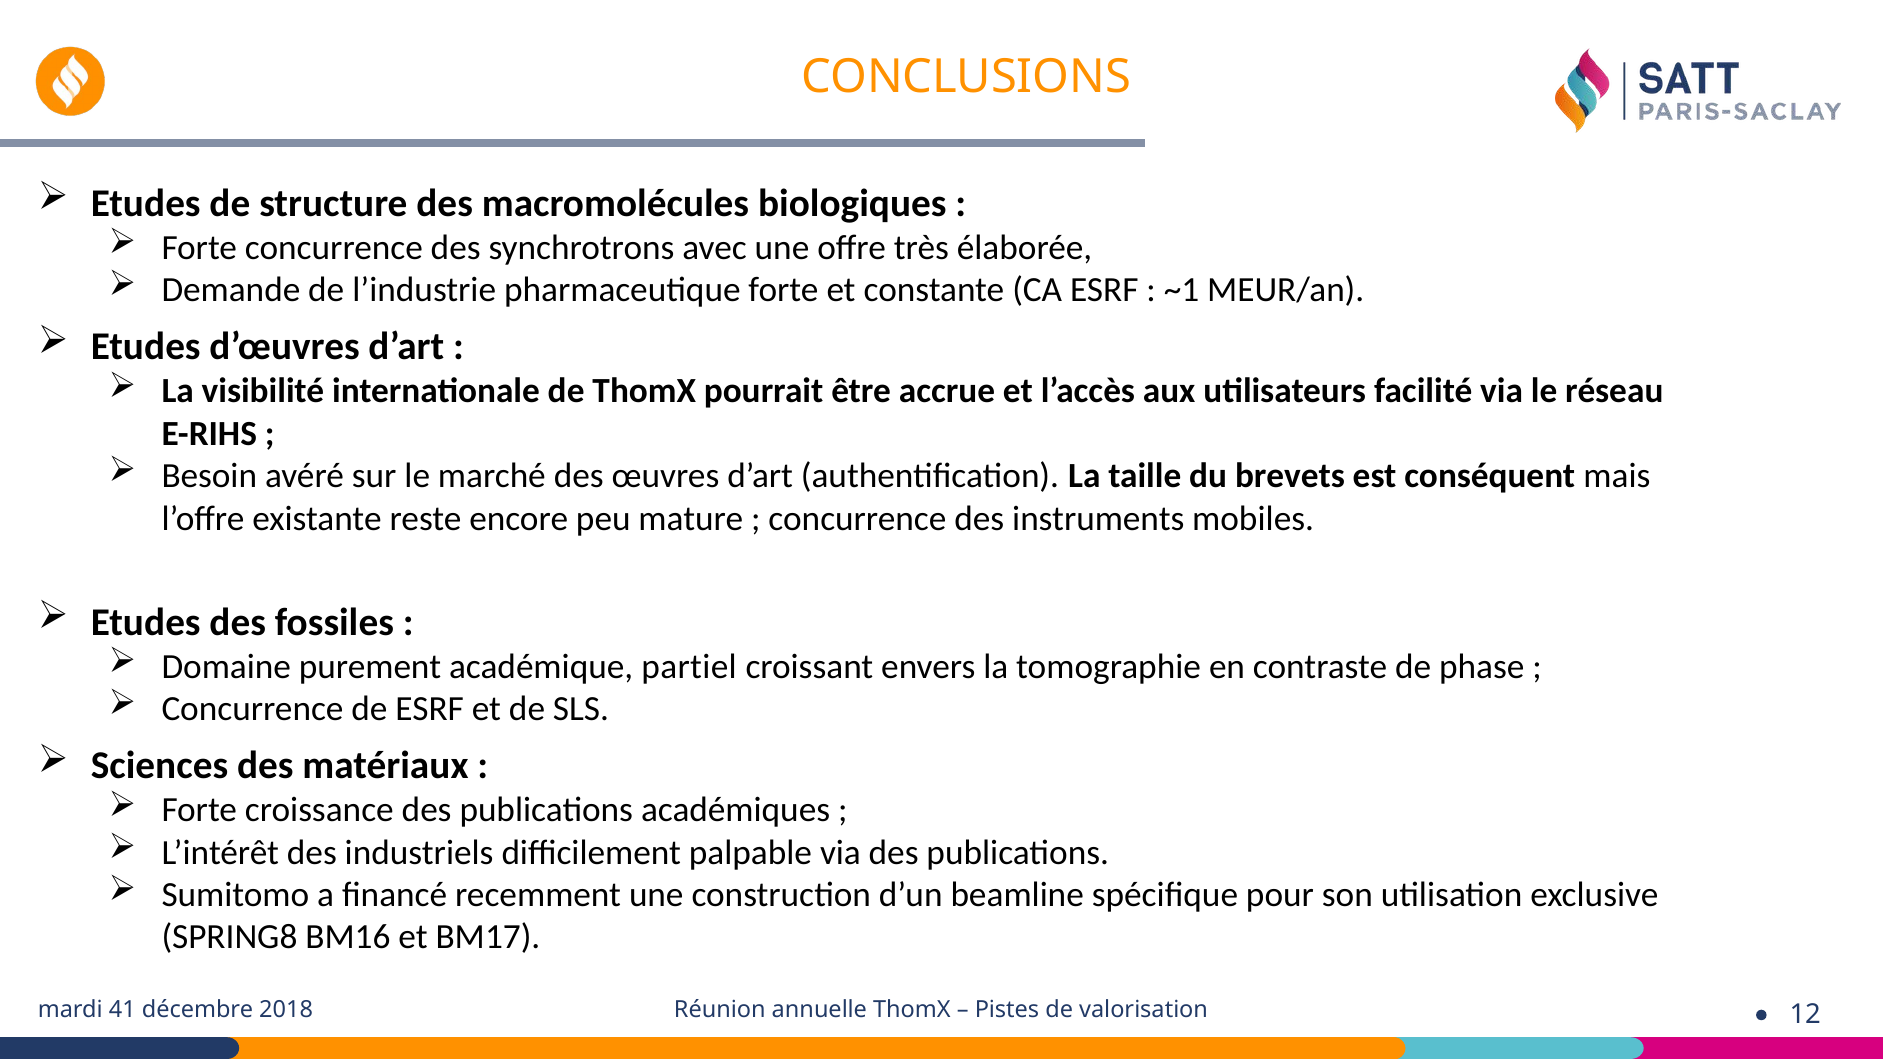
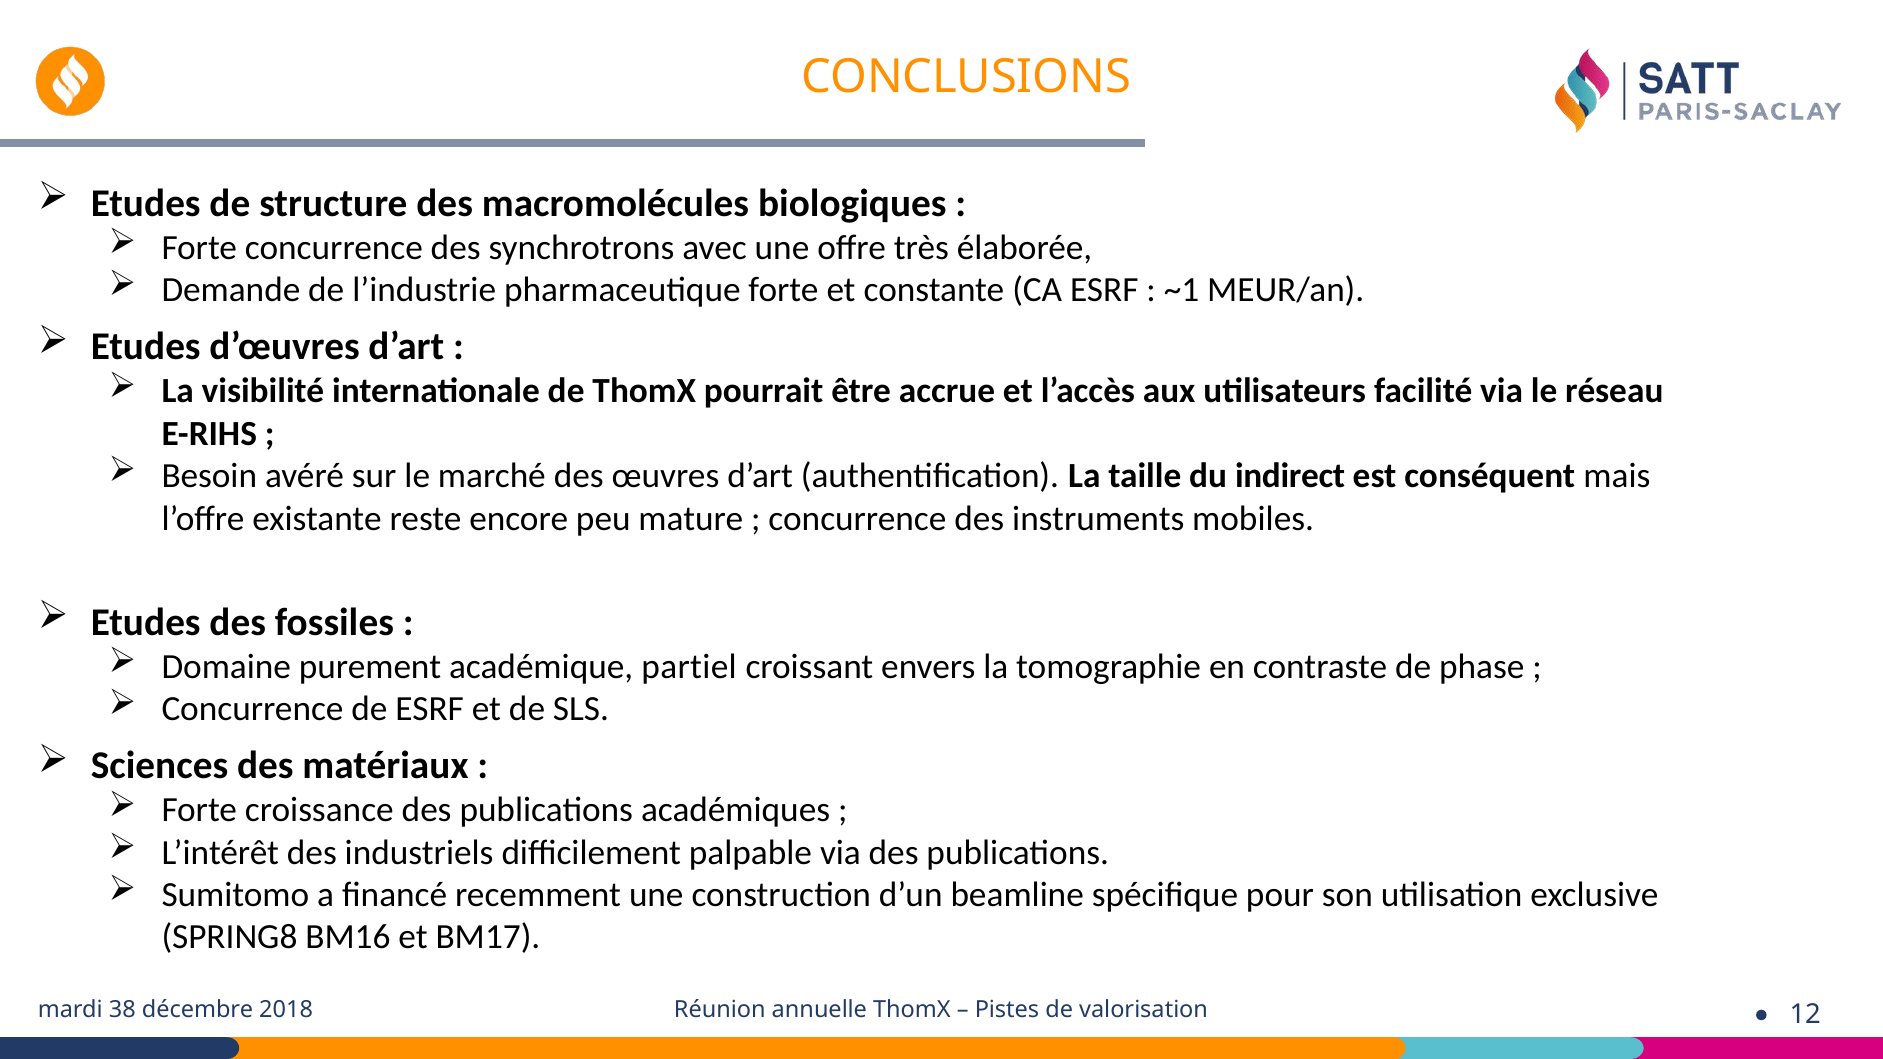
brevets: brevets -> indirect
41: 41 -> 38
